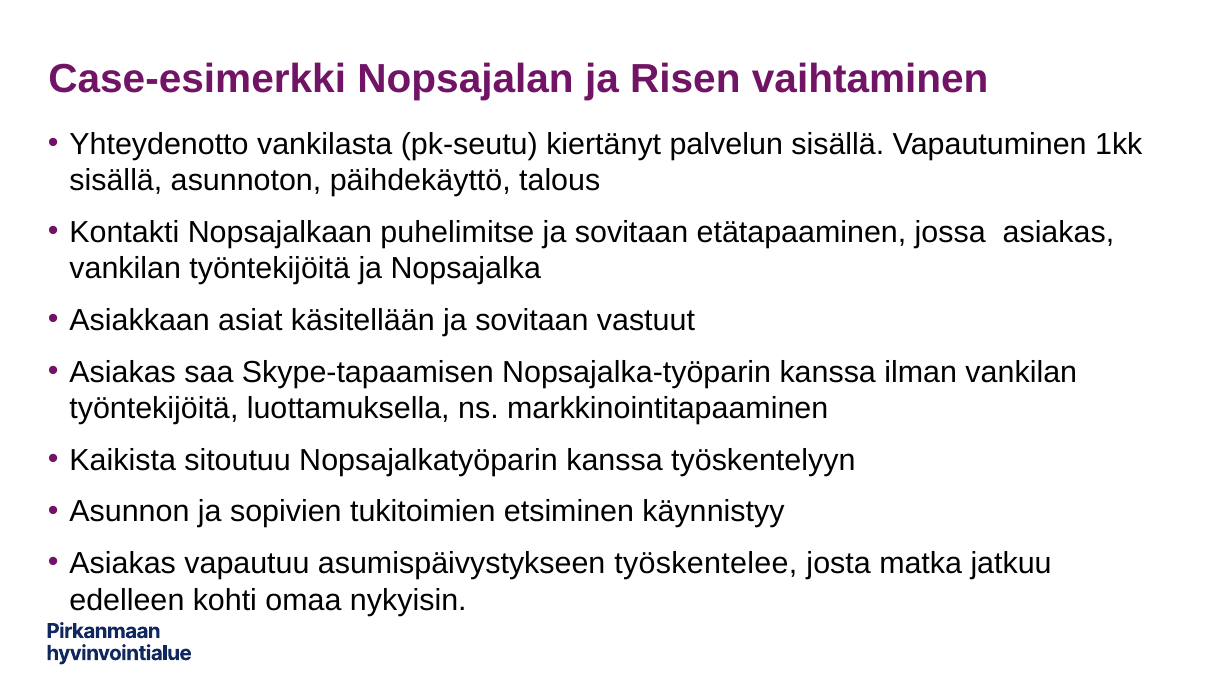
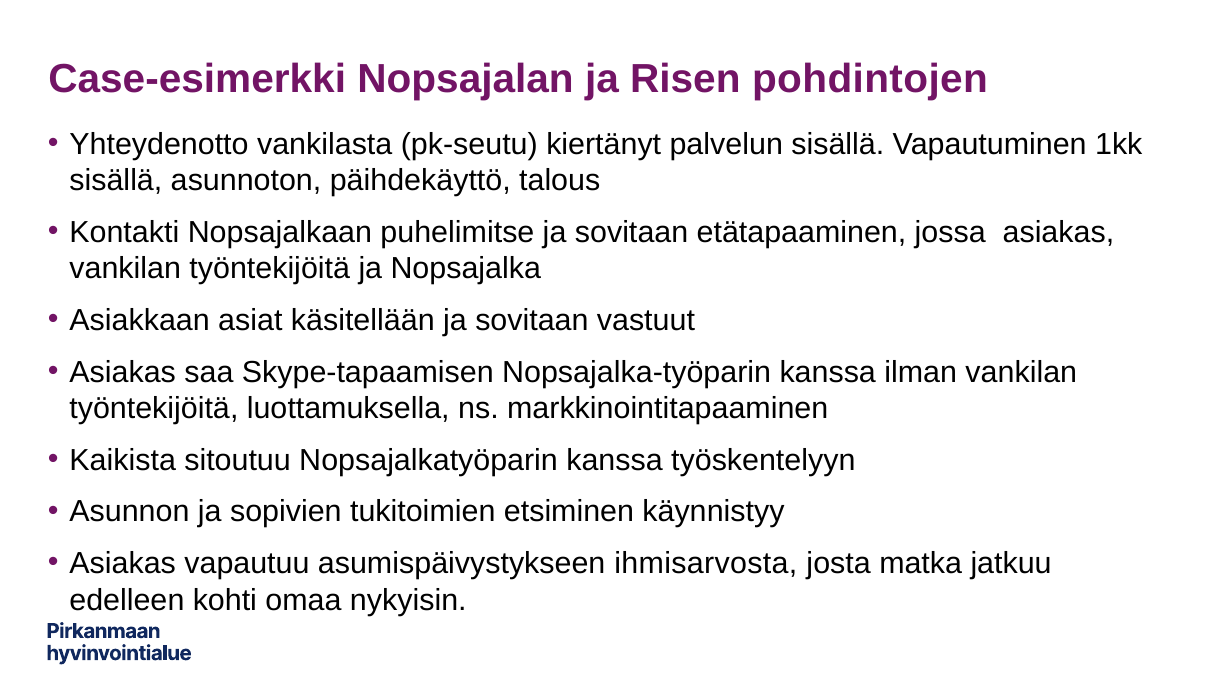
vaihtaminen: vaihtaminen -> pohdintojen
työskentelee: työskentelee -> ihmisarvosta
